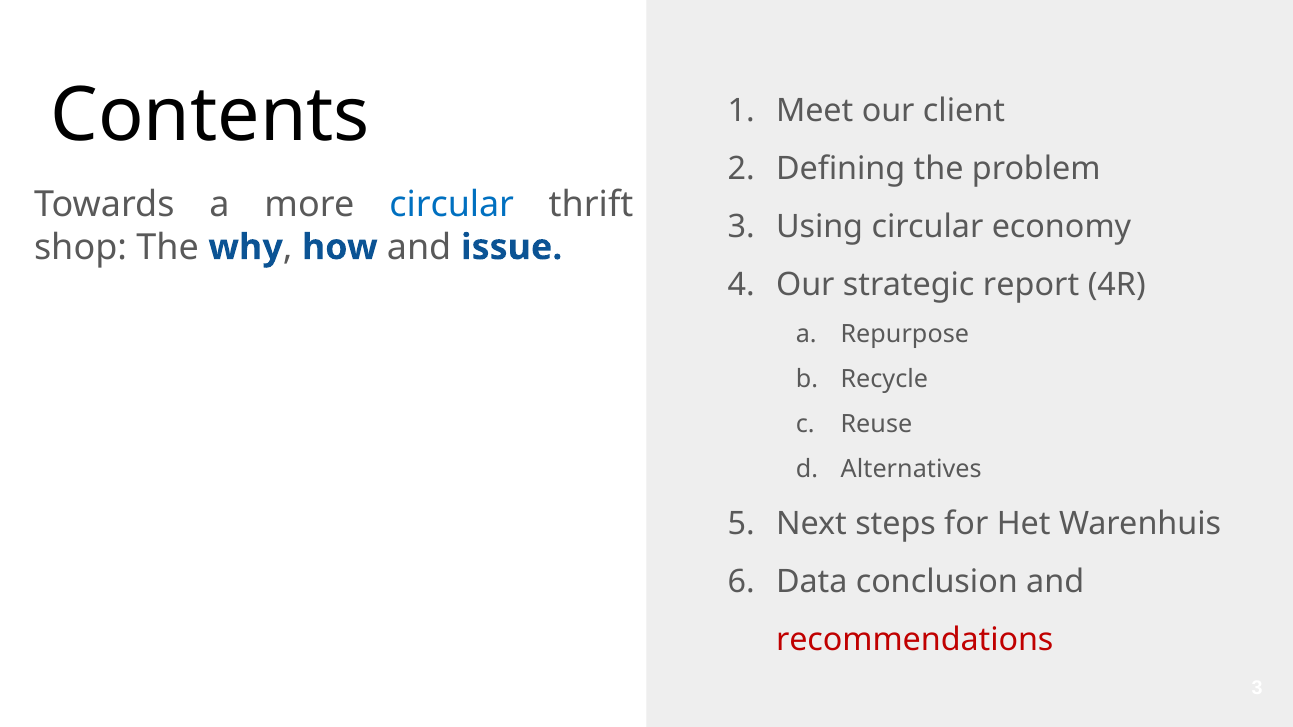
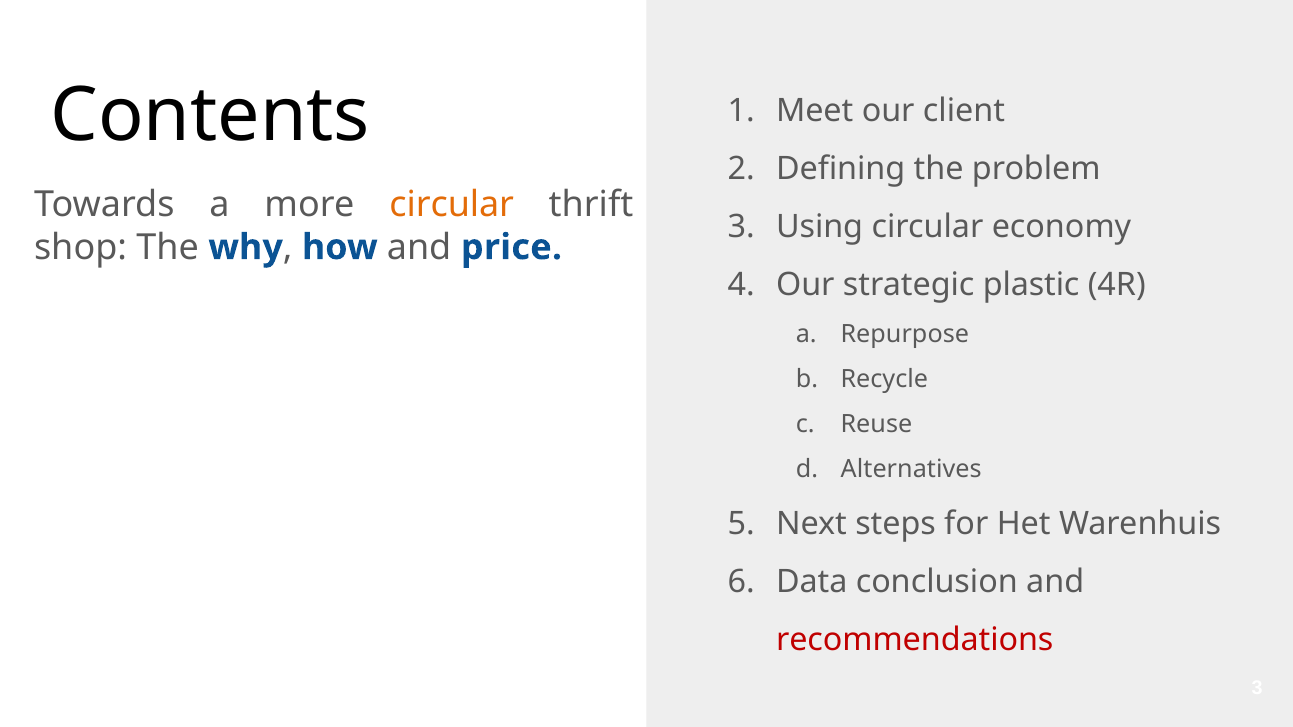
circular at (452, 204) colour: blue -> orange
issue: issue -> price
report: report -> plastic
